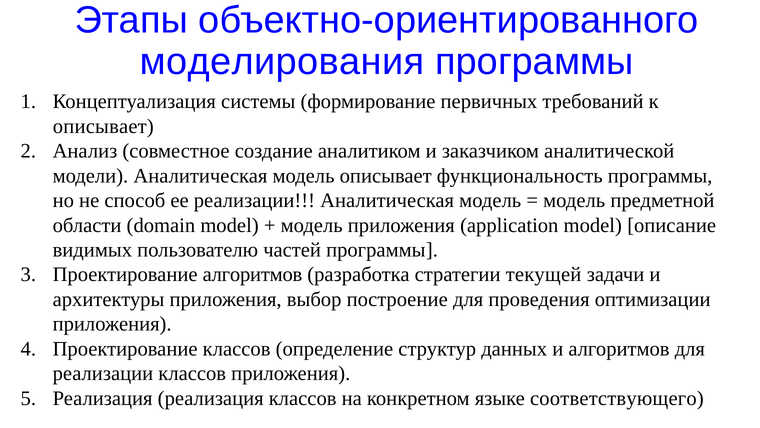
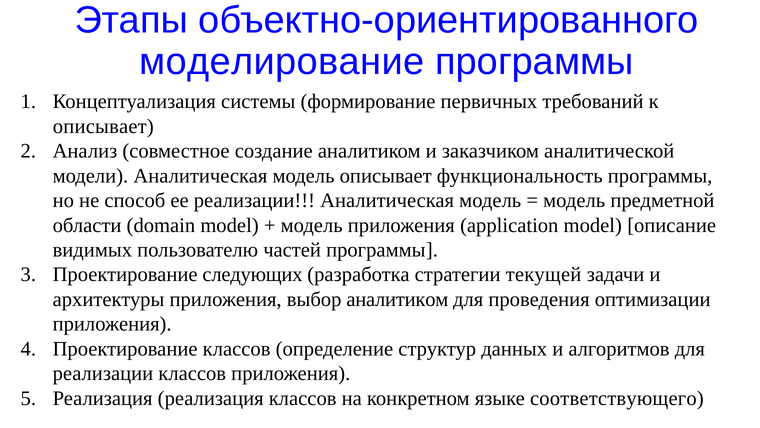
моделирования: моделирования -> моделирование
Проектирование алгоритмов: алгоритмов -> следующих
выбор построение: построение -> аналитиком
